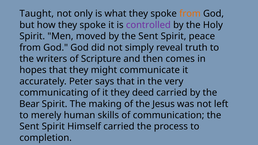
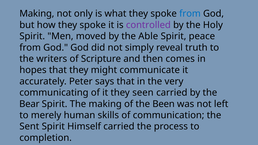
Taught at (37, 14): Taught -> Making
from at (190, 14) colour: orange -> blue
by the Sent: Sent -> Able
deed: deed -> seen
Jesus: Jesus -> Been
